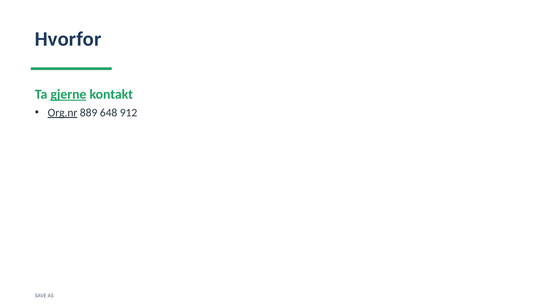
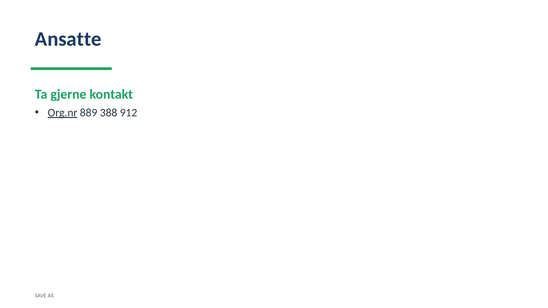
Hvorfor: Hvorfor -> Ansatte
gjerne underline: present -> none
648: 648 -> 388
